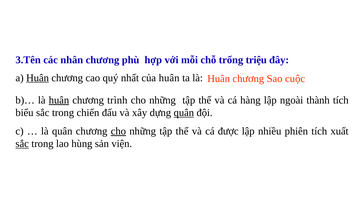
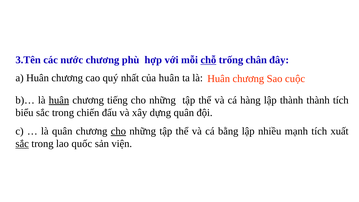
nhân: nhân -> nước
chỗ underline: none -> present
triệu: triệu -> chân
Huân at (38, 78) underline: present -> none
trình: trình -> tiếng
lập ngoài: ngoài -> thành
quân at (184, 113) underline: present -> none
được: được -> bằng
phiên: phiên -> mạnh
hùng: hùng -> quốc
